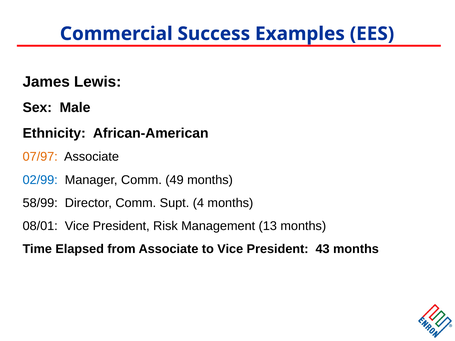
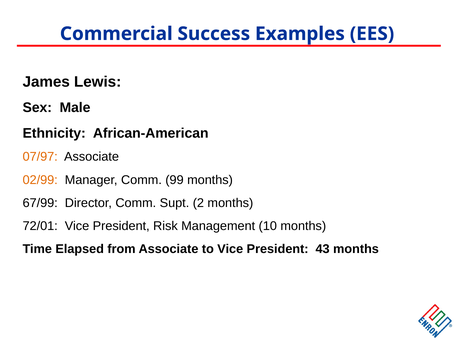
02/99 colour: blue -> orange
49: 49 -> 99
58/99: 58/99 -> 67/99
4: 4 -> 2
08/01: 08/01 -> 72/01
13: 13 -> 10
